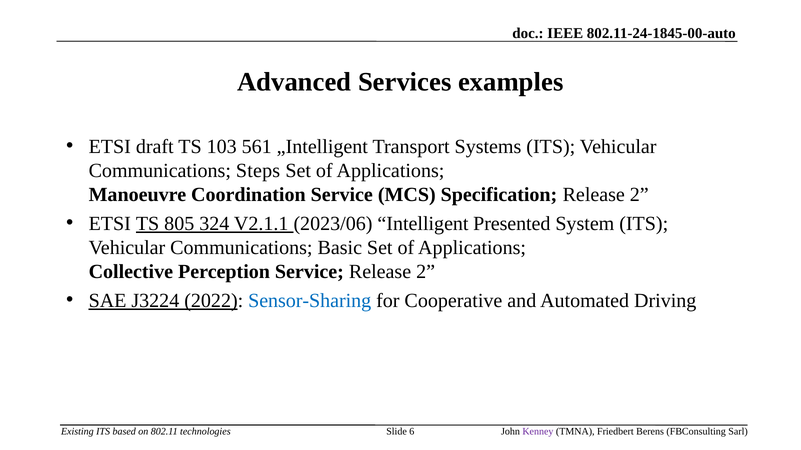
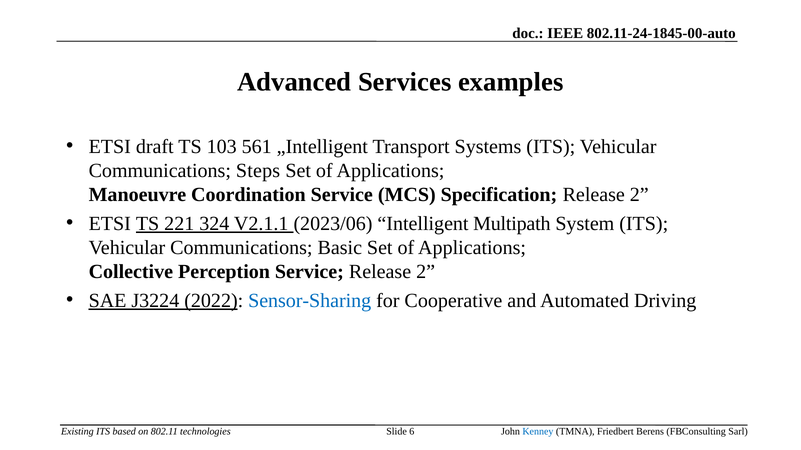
805: 805 -> 221
Presented: Presented -> Multipath
Kenney colour: purple -> blue
